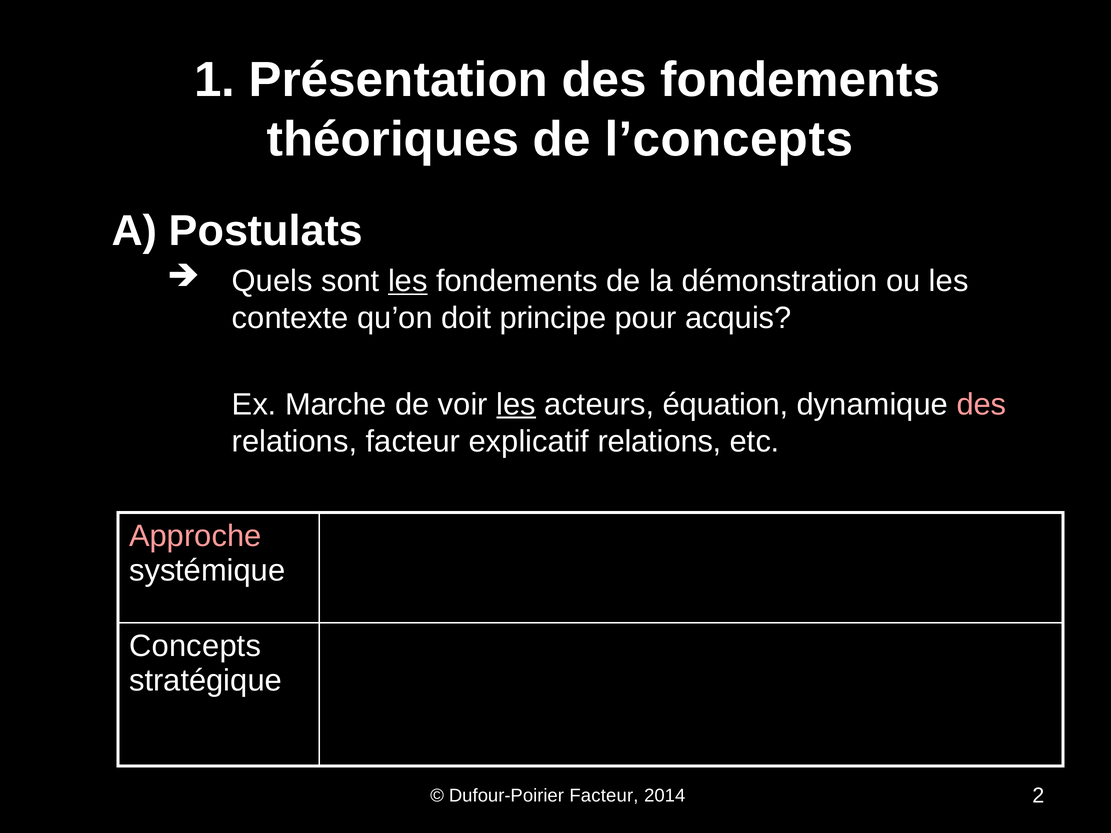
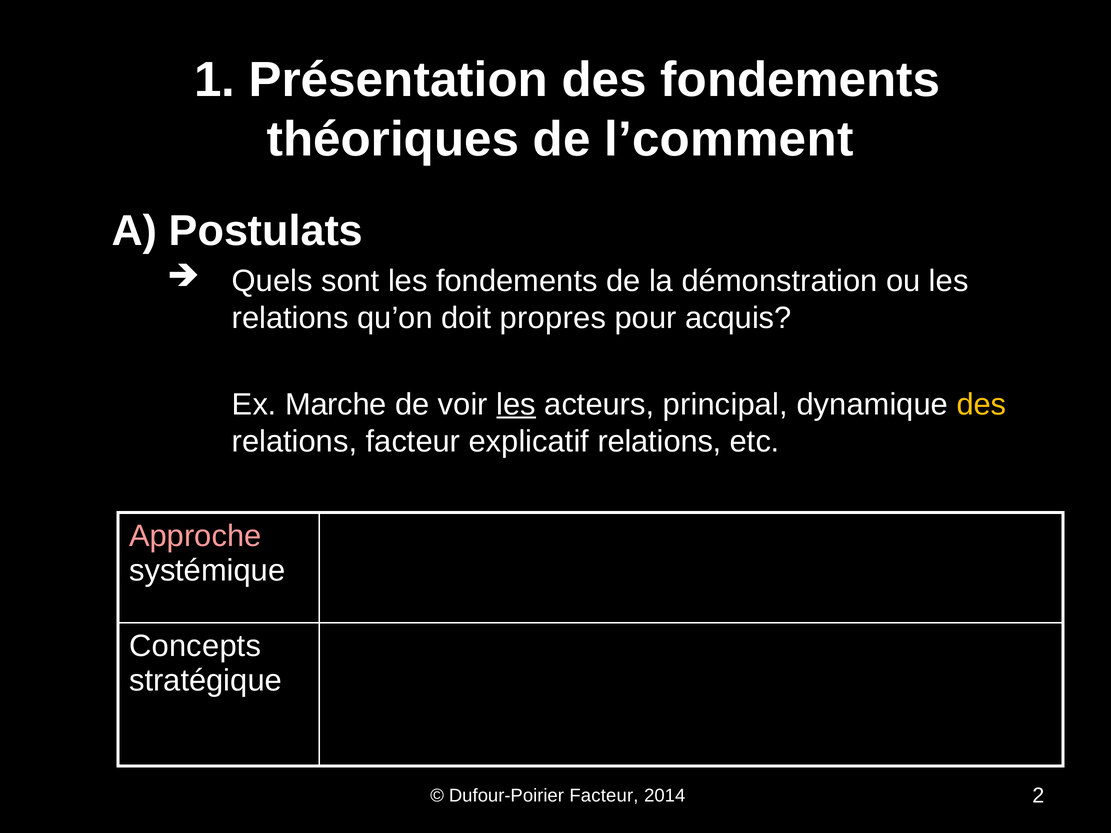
l’concepts: l’concepts -> l’comment
les at (408, 281) underline: present -> none
contexte at (290, 318): contexte -> relations
principe: principe -> propres
équation: équation -> principal
des at (981, 405) colour: pink -> yellow
